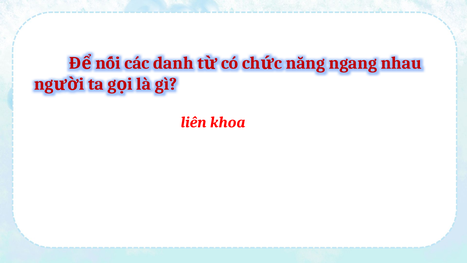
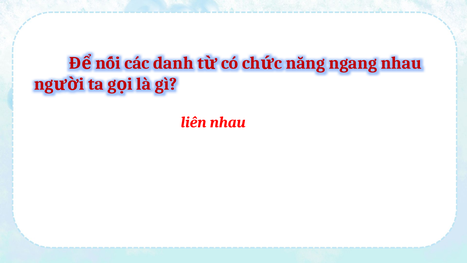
liên khoa: khoa -> nhau
